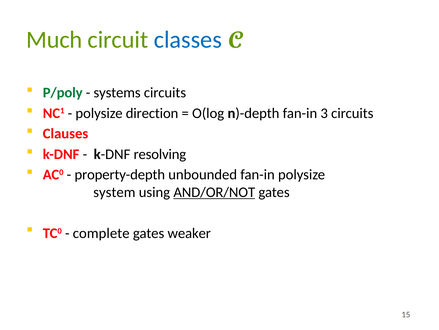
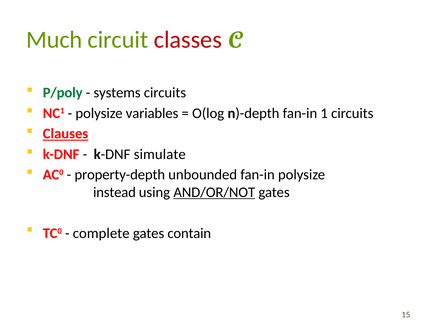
classes colour: blue -> red
direction: direction -> variables
3: 3 -> 1
Clauses underline: none -> present
resolving: resolving -> simulate
system: system -> instead
weaker: weaker -> contain
